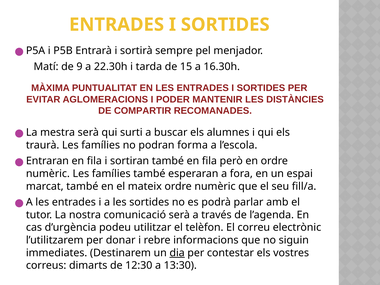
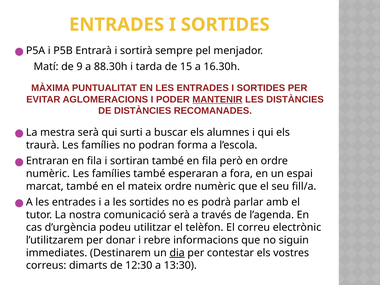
22.30h: 22.30h -> 88.30h
MANTENIR underline: none -> present
DE COMPARTIR: COMPARTIR -> DISTÀNCIES
